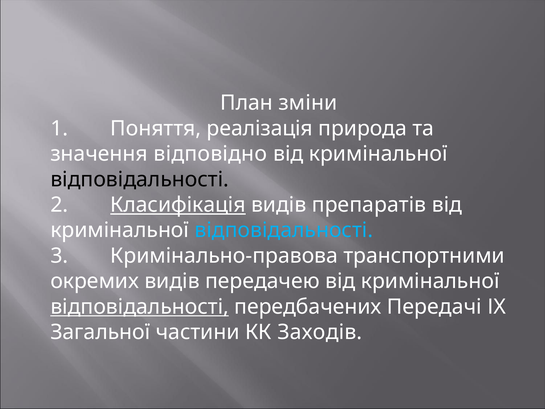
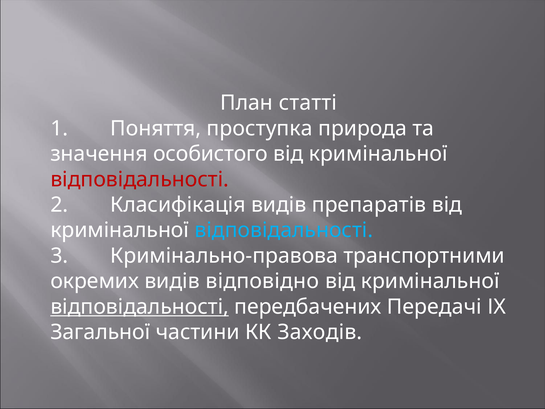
зміни: зміни -> статті
реалізація: реалізація -> проступка
відповідно: відповідно -> особистого
відповідальності at (140, 179) colour: black -> red
Класифікація underline: present -> none
передачею: передачею -> відповідно
